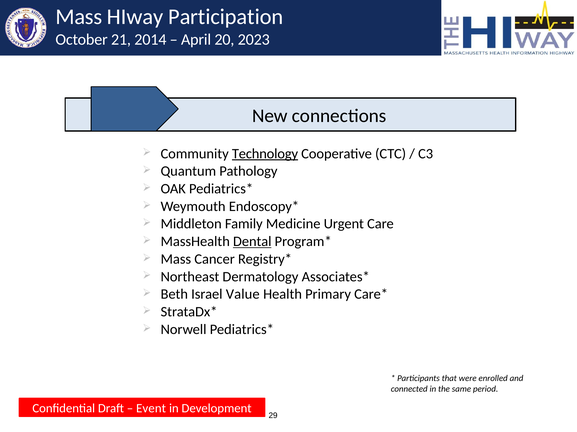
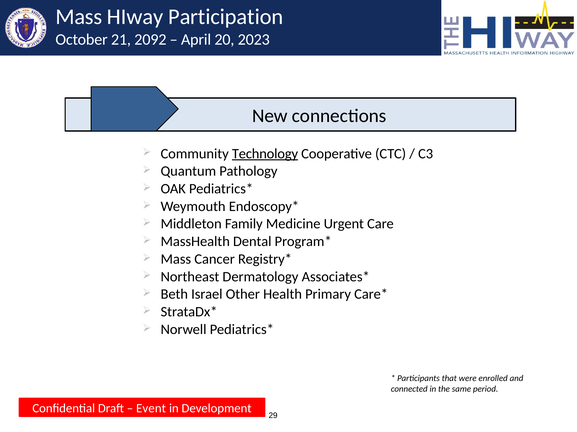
2014: 2014 -> 2092
Dental underline: present -> none
Value: Value -> Other
